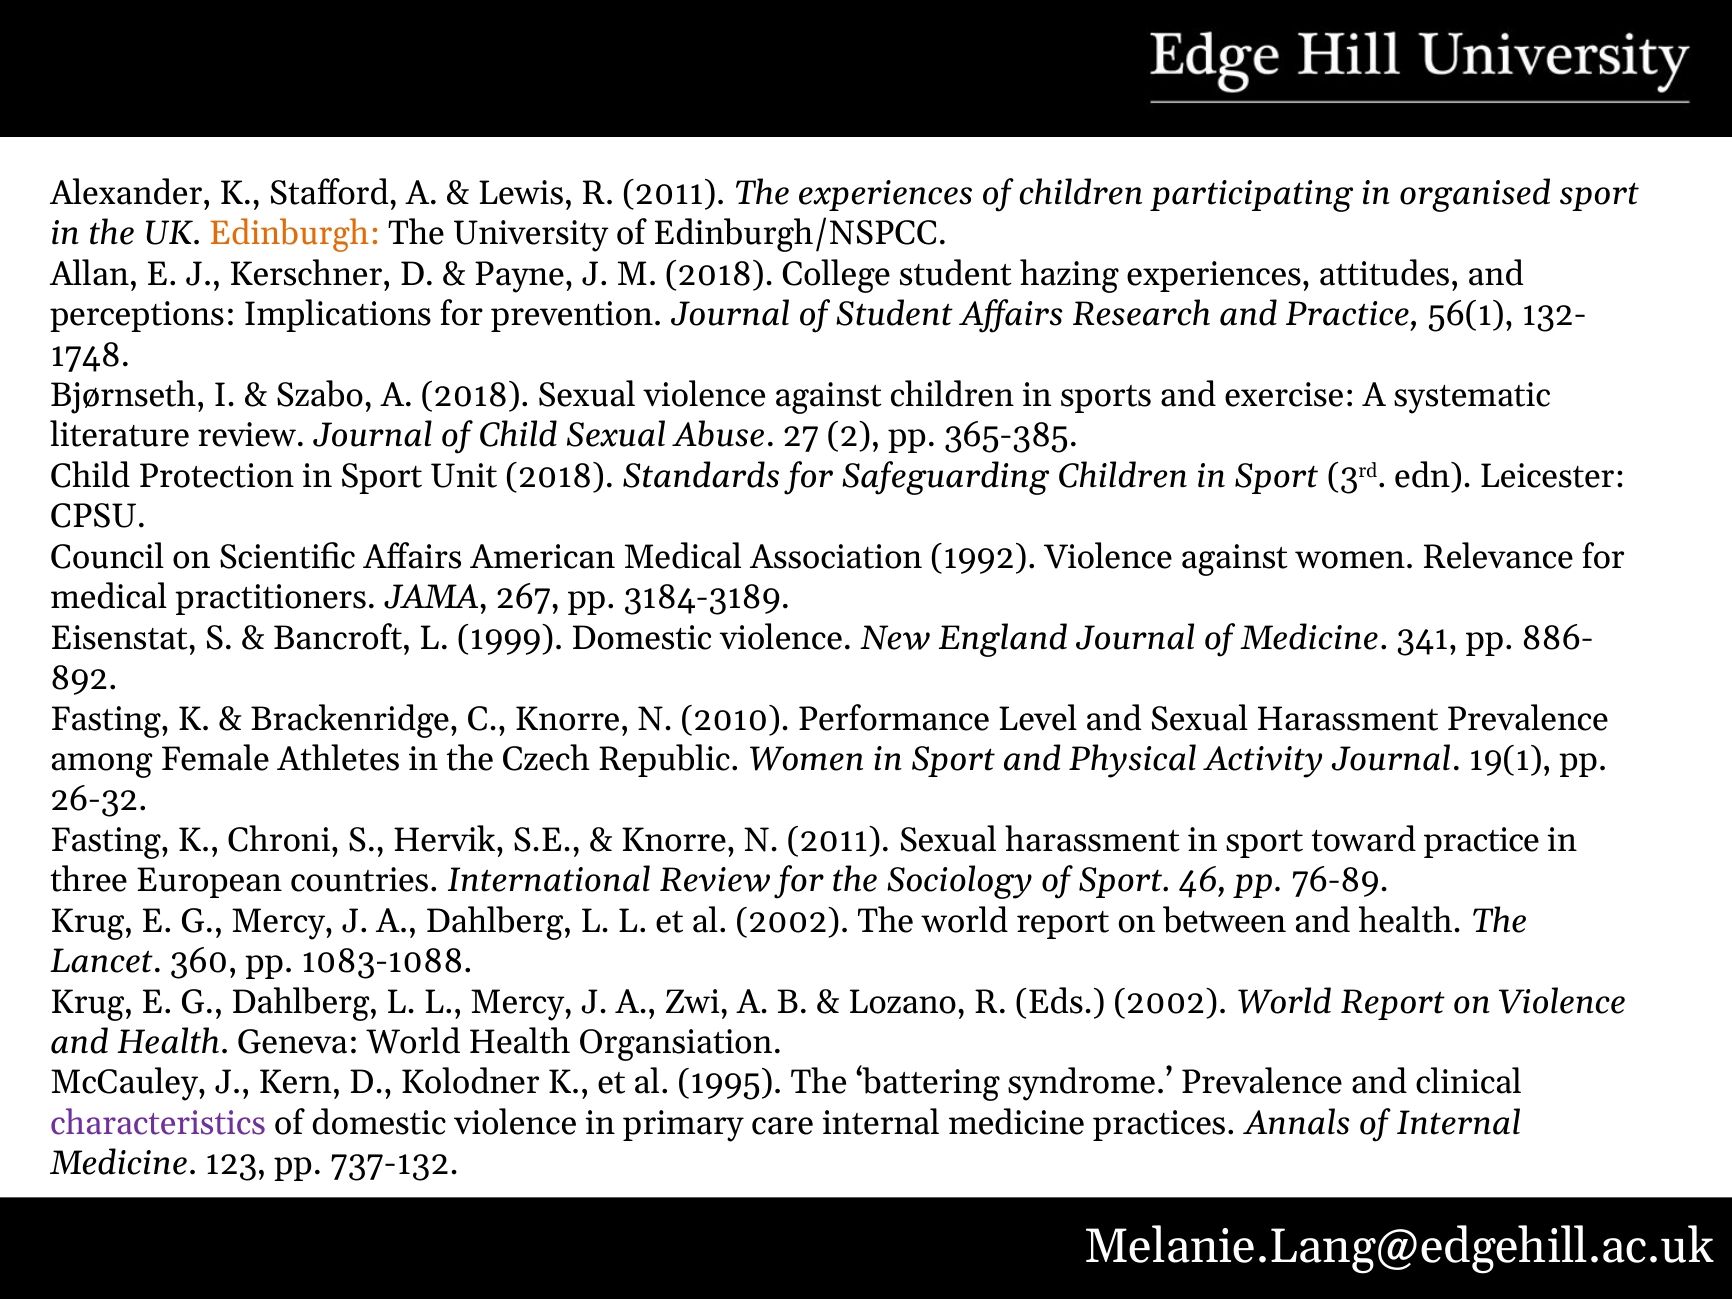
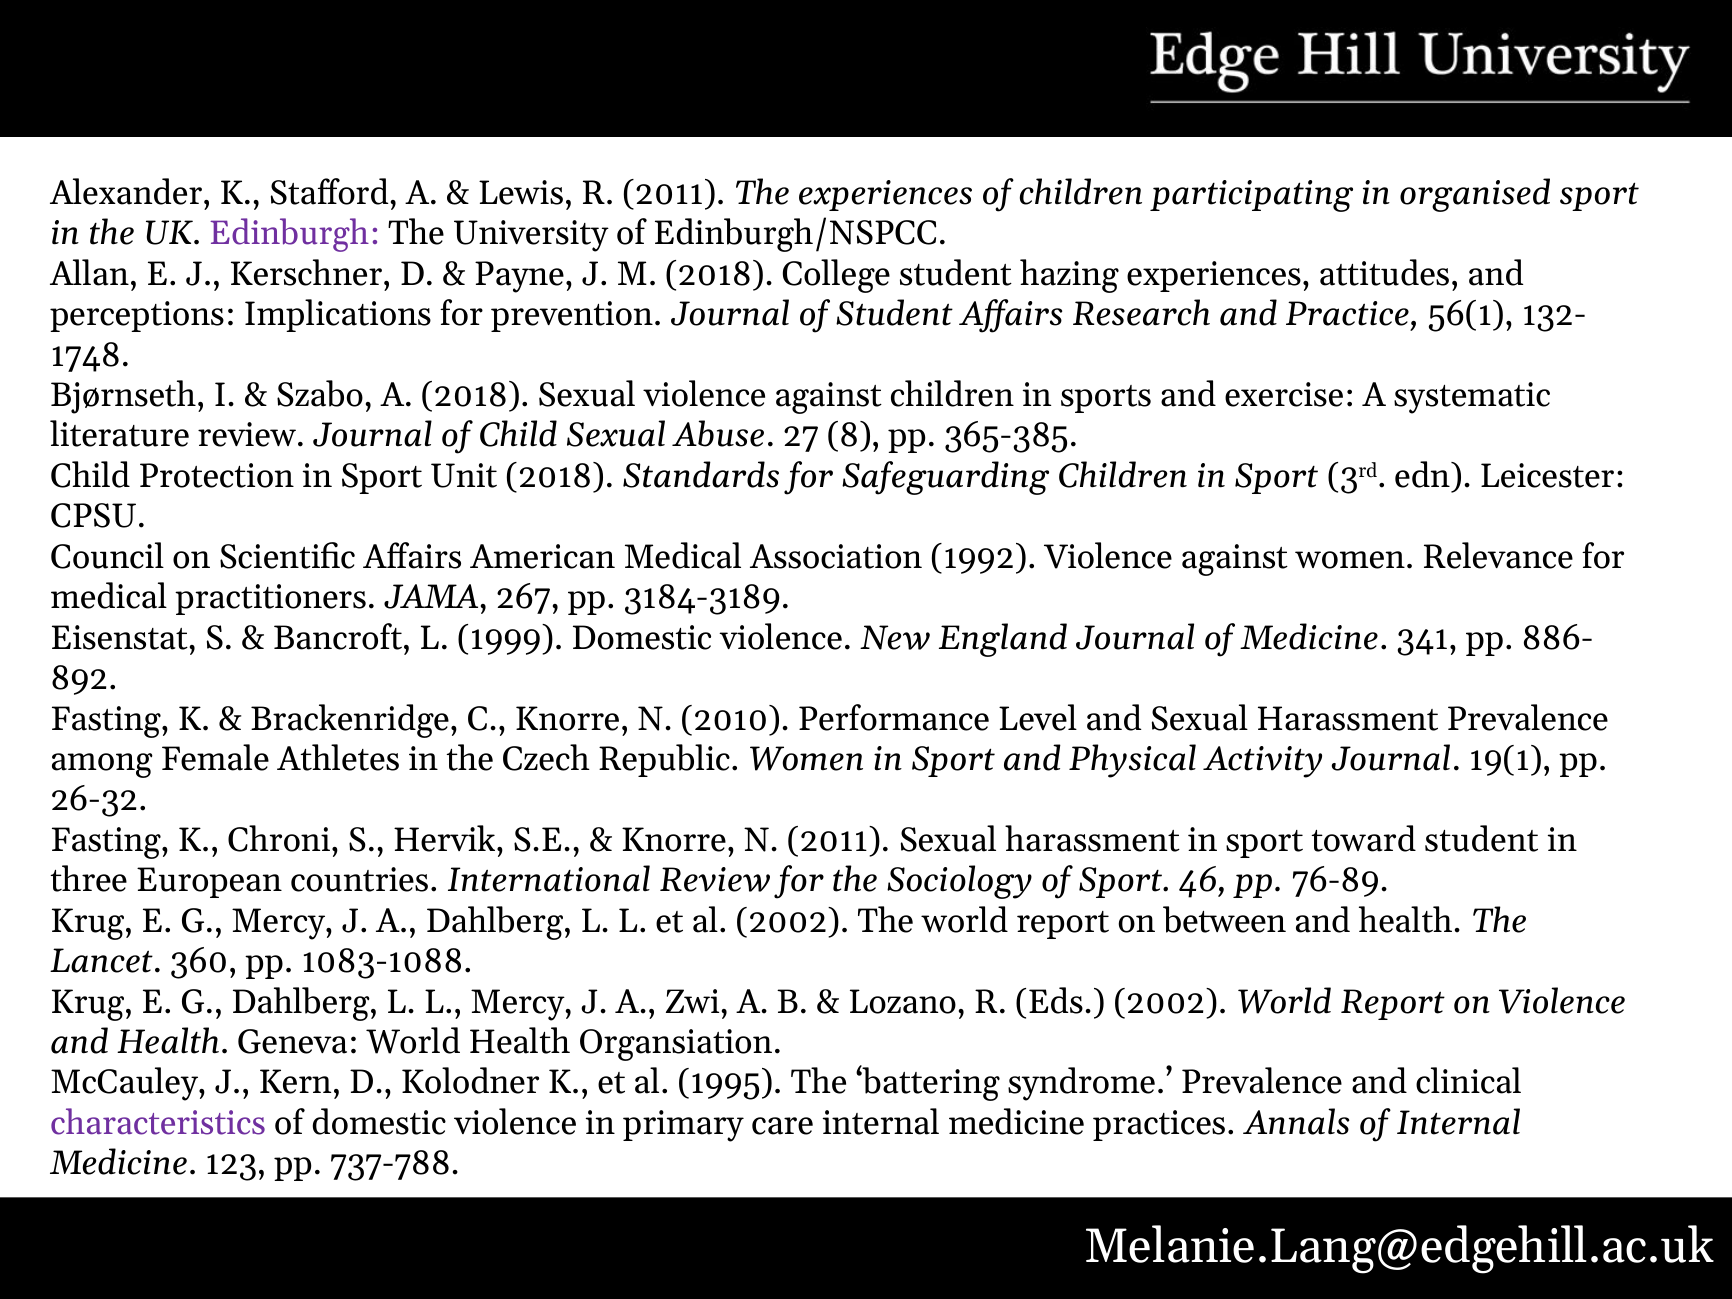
Edinburgh colour: orange -> purple
2: 2 -> 8
toward practice: practice -> student
737-132: 737-132 -> 737-788
